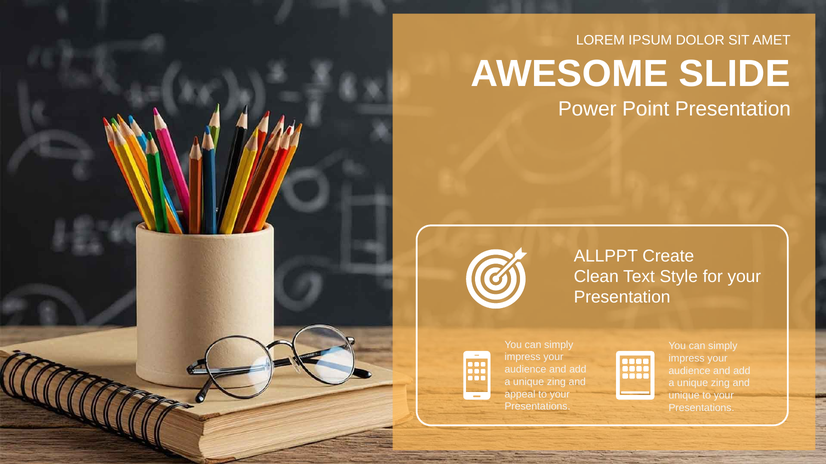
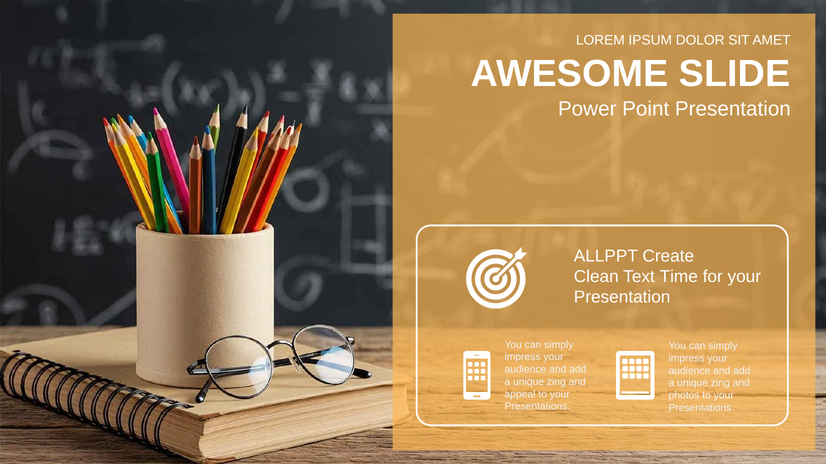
Style: Style -> Time
unique at (684, 396): unique -> photos
